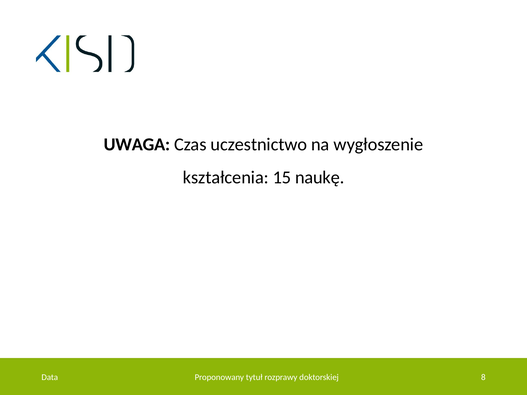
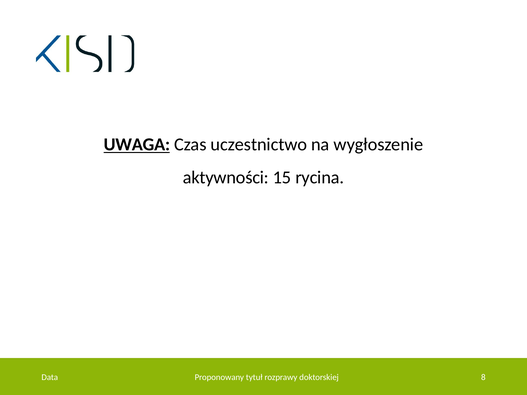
UWAGA underline: none -> present
kształcenia: kształcenia -> aktywności
naukę: naukę -> rycina
